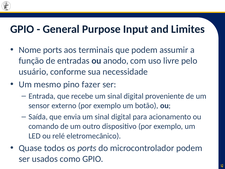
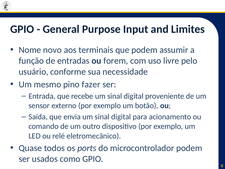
Nome ports: ports -> novo
anodo: anodo -> forem
